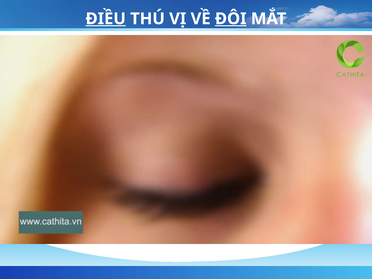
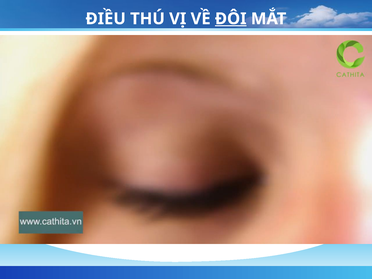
ĐIỀU underline: present -> none
